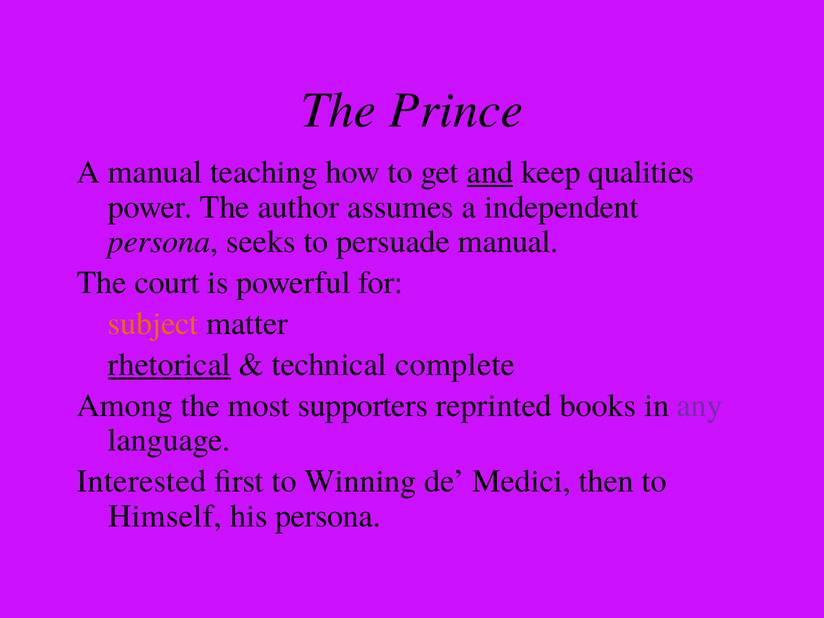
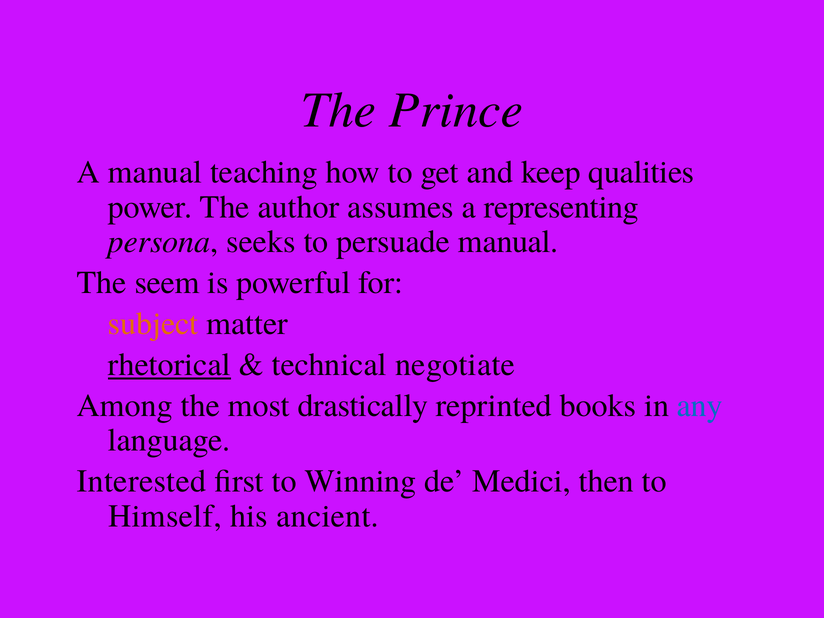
and underline: present -> none
independent: independent -> representing
court: court -> seem
complete: complete -> negotiate
supporters: supporters -> drastically
any colour: purple -> blue
his persona: persona -> ancient
